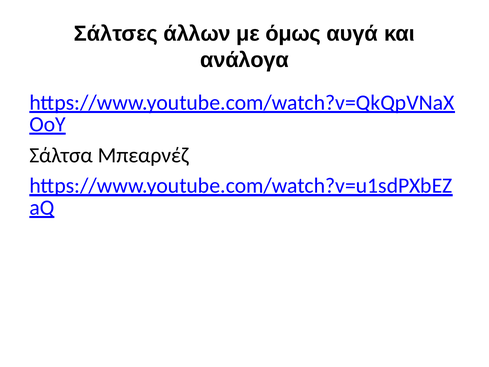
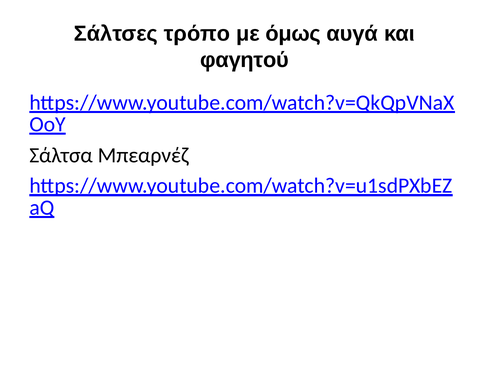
άλλων: άλλων -> τρόπο
ανάλογα: ανάλογα -> φαγητού
